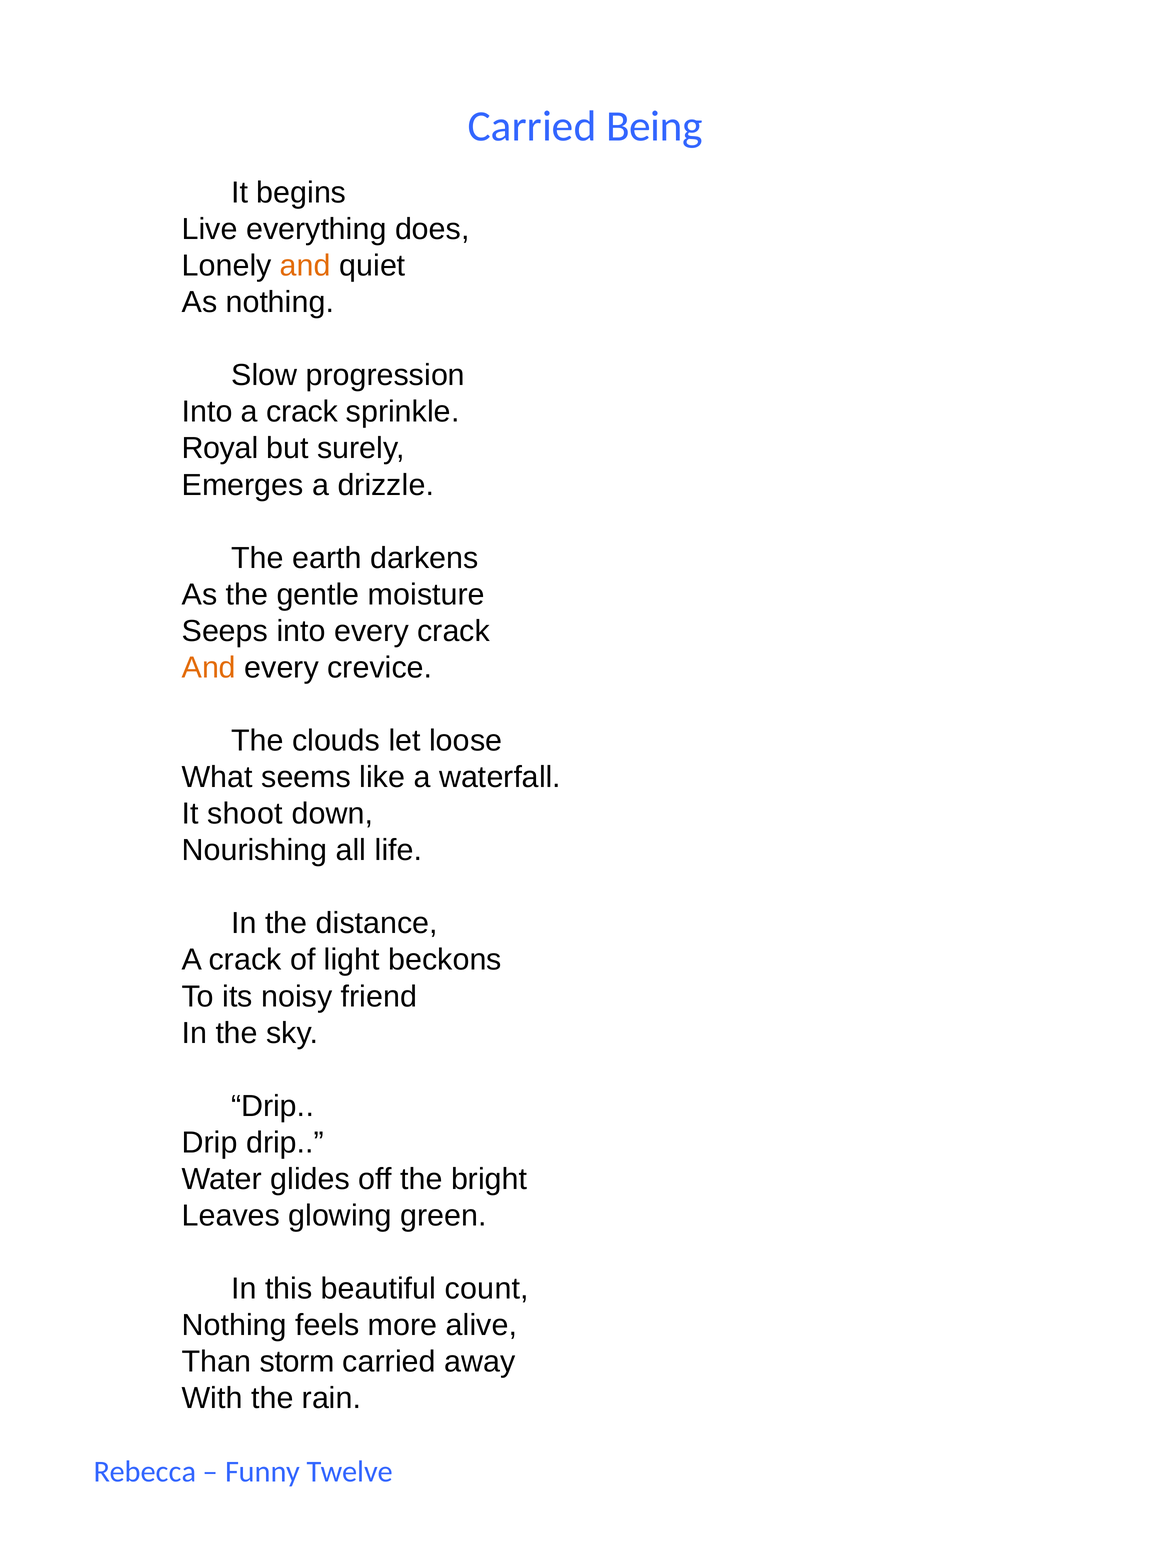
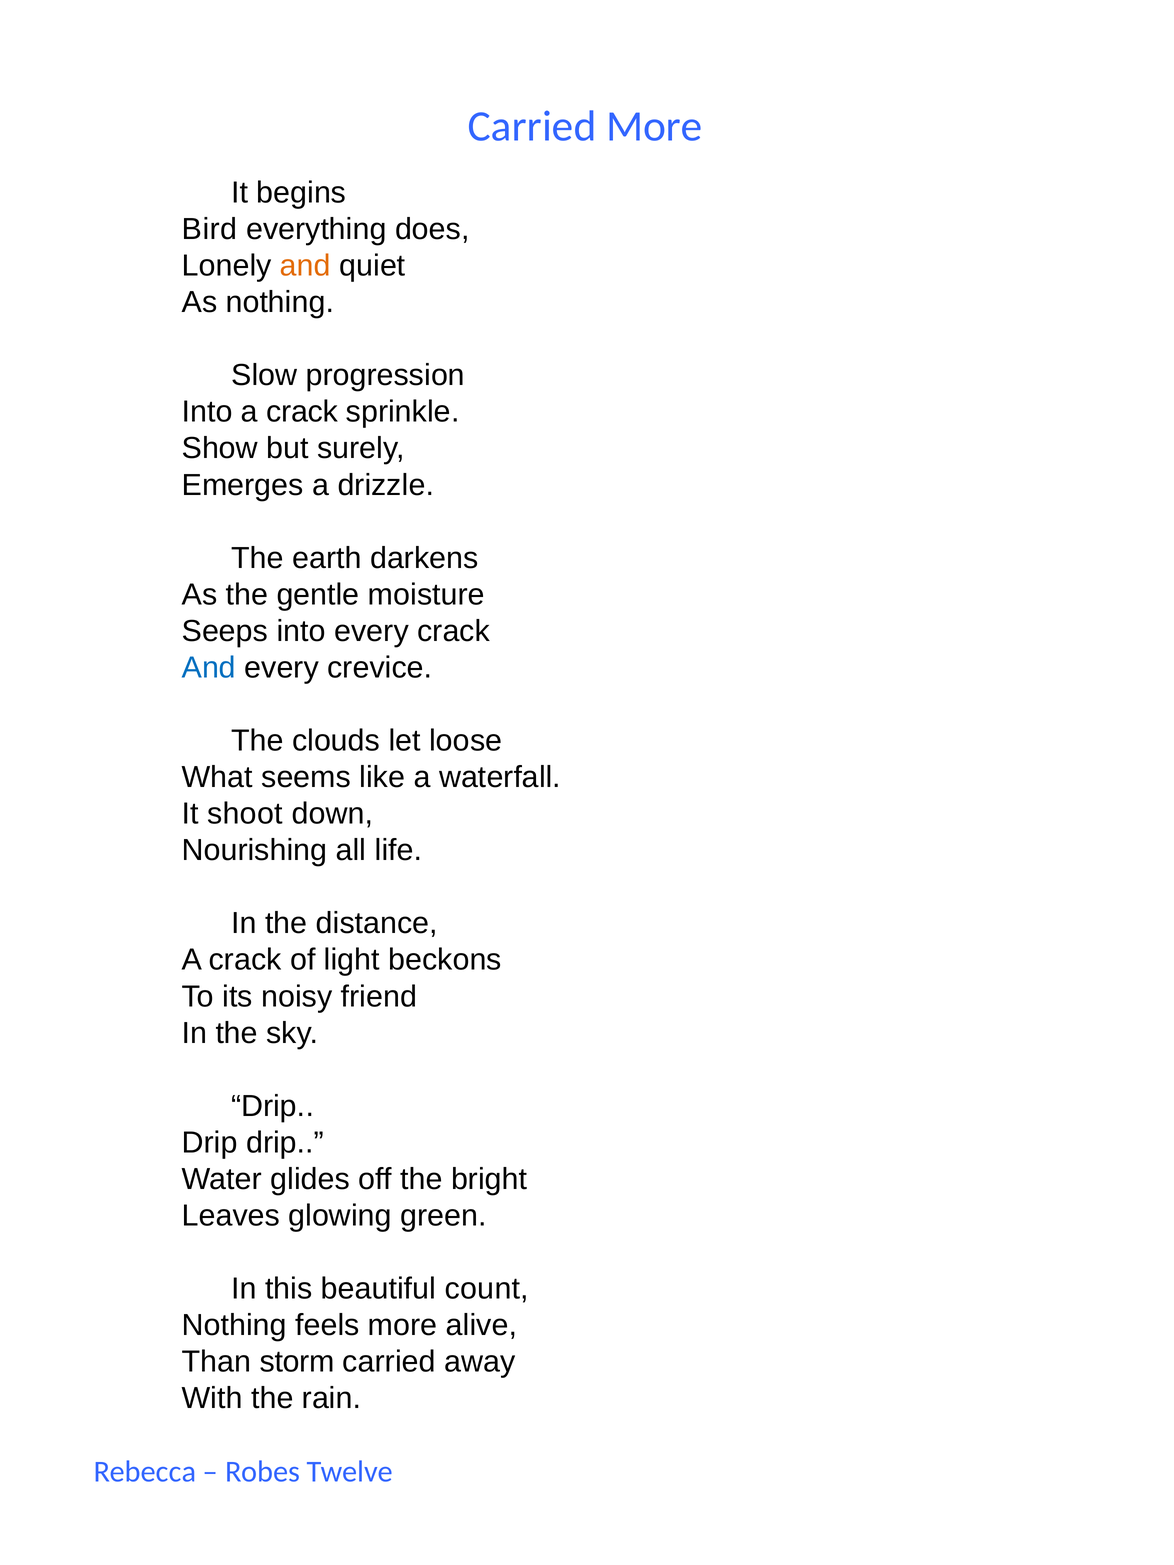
Carried Being: Being -> More
Live: Live -> Bird
Royal: Royal -> Show
And at (209, 668) colour: orange -> blue
Funny: Funny -> Robes
